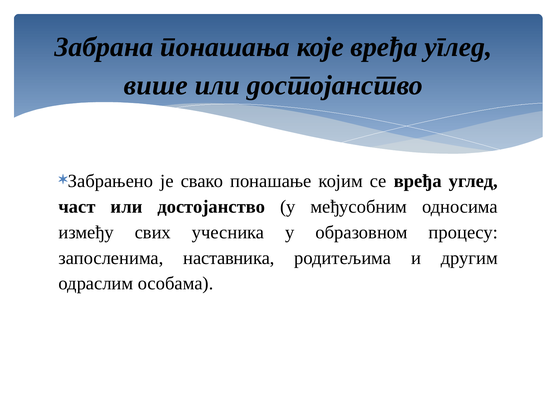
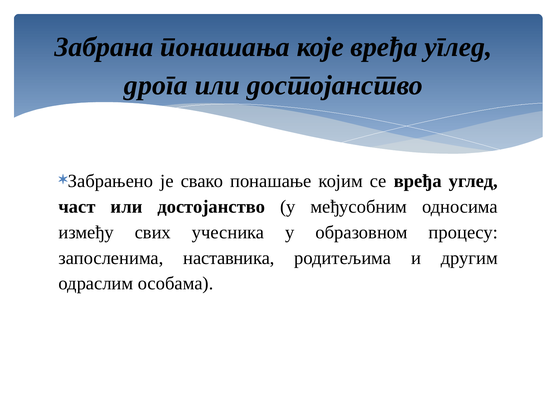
више: више -> дрога
